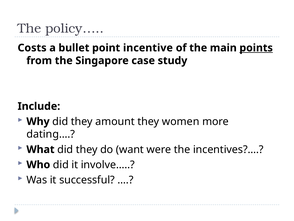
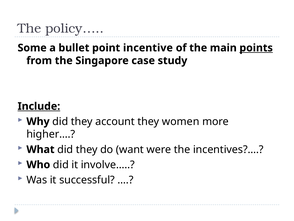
Costs: Costs -> Some
Include underline: none -> present
amount: amount -> account
dating…: dating… -> higher…
